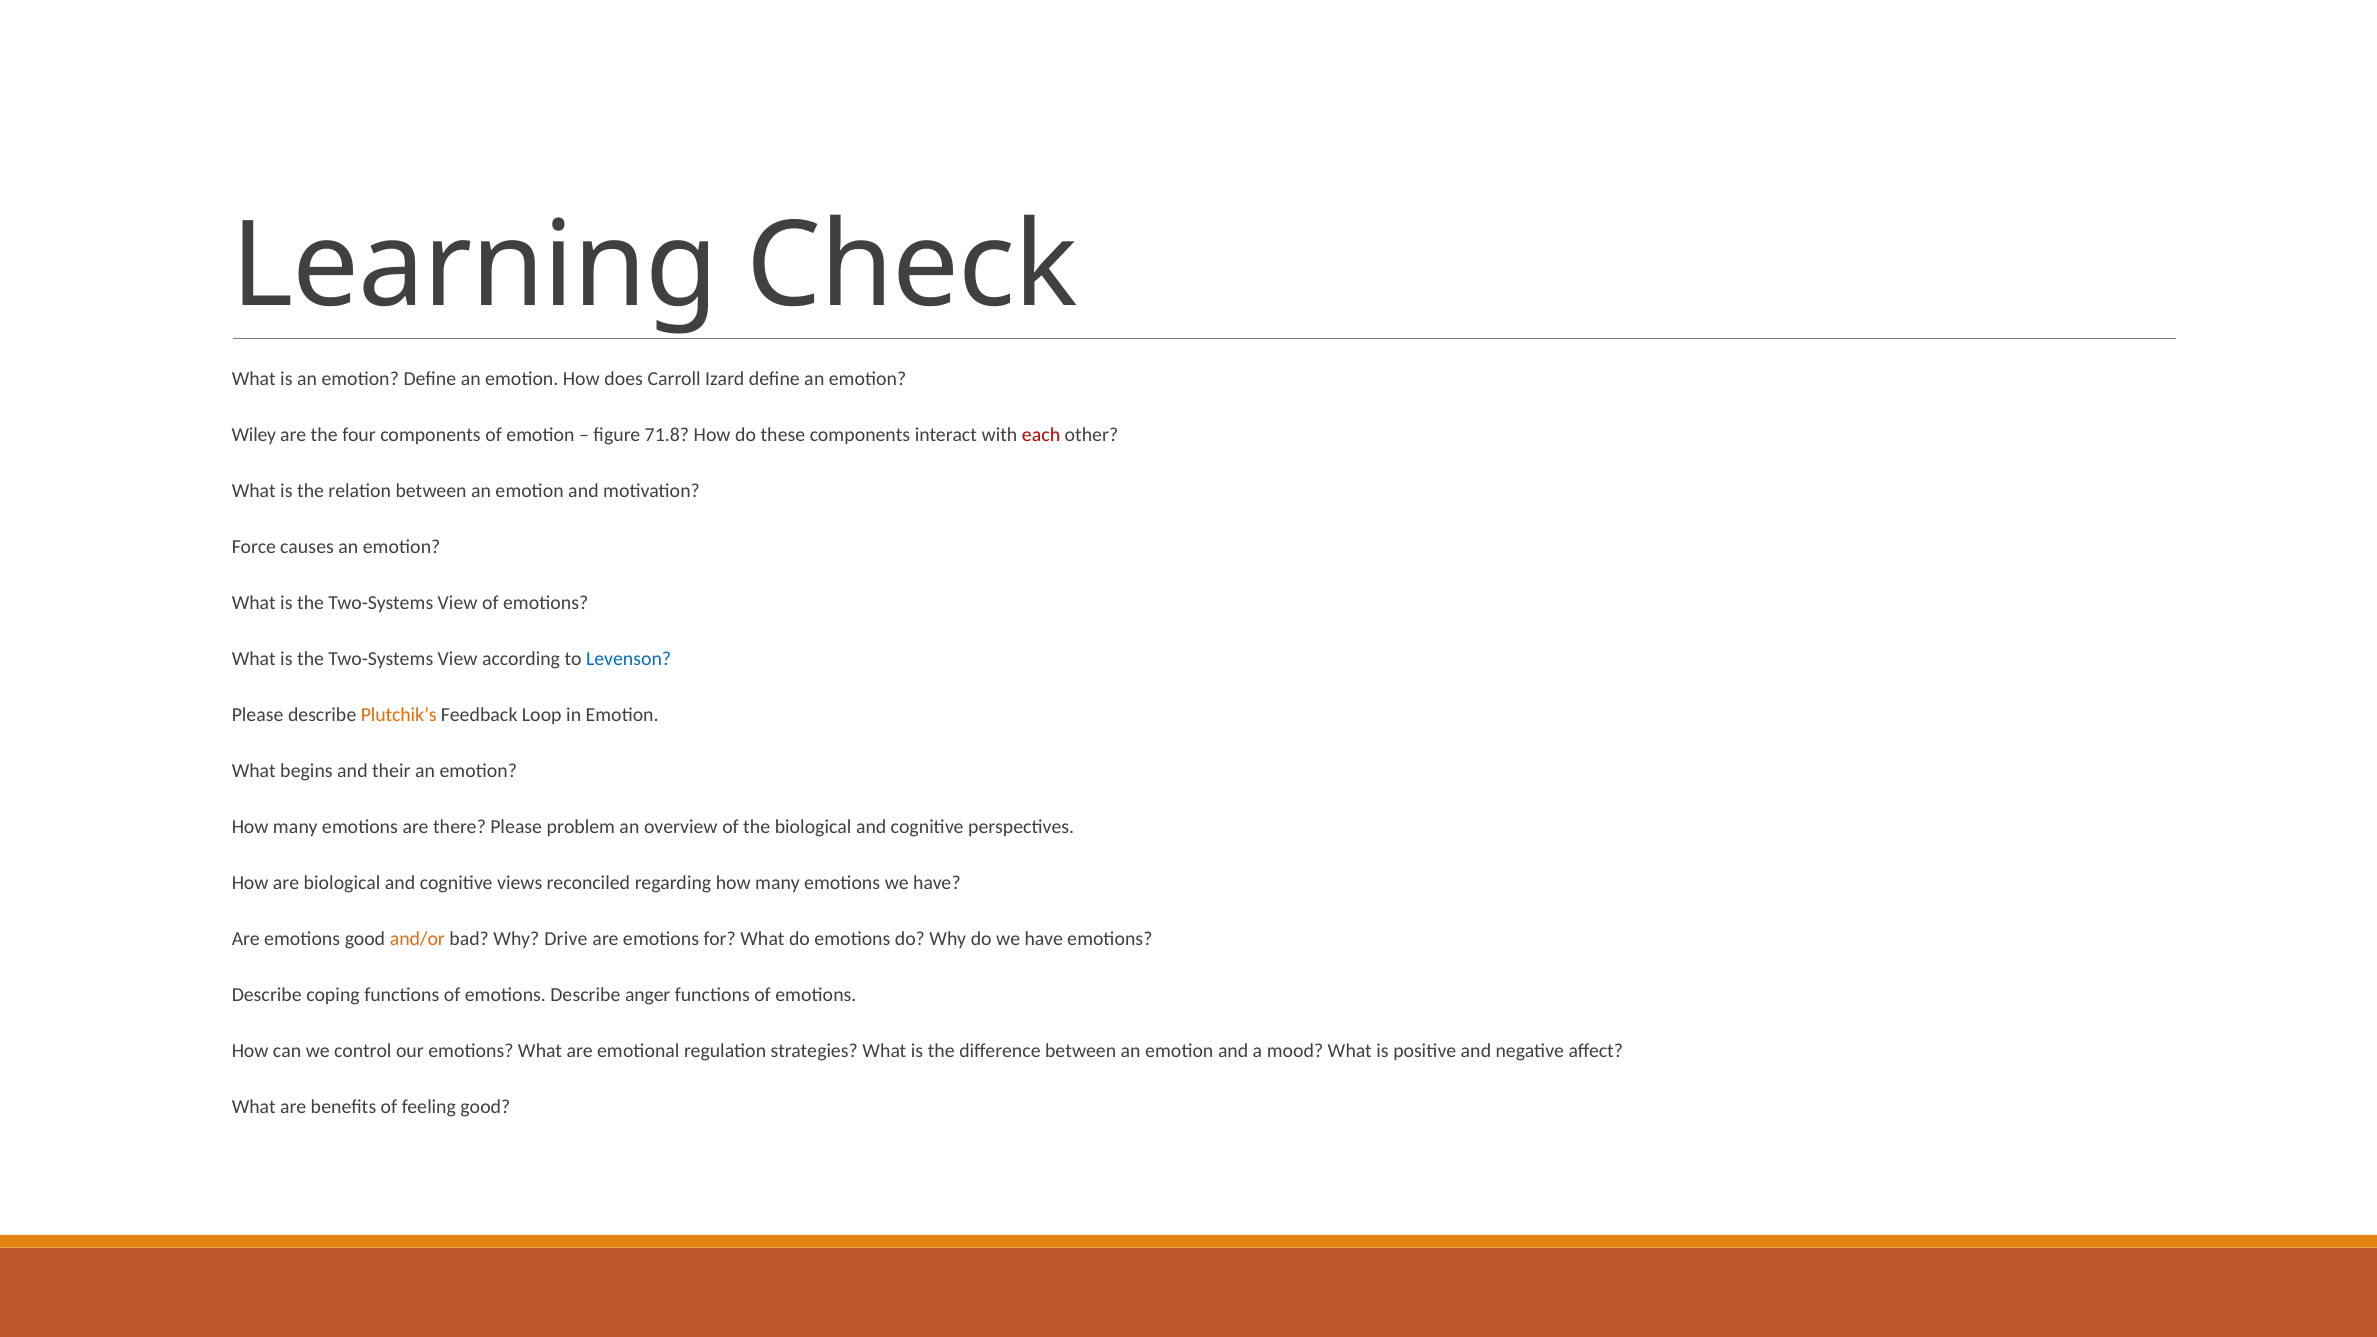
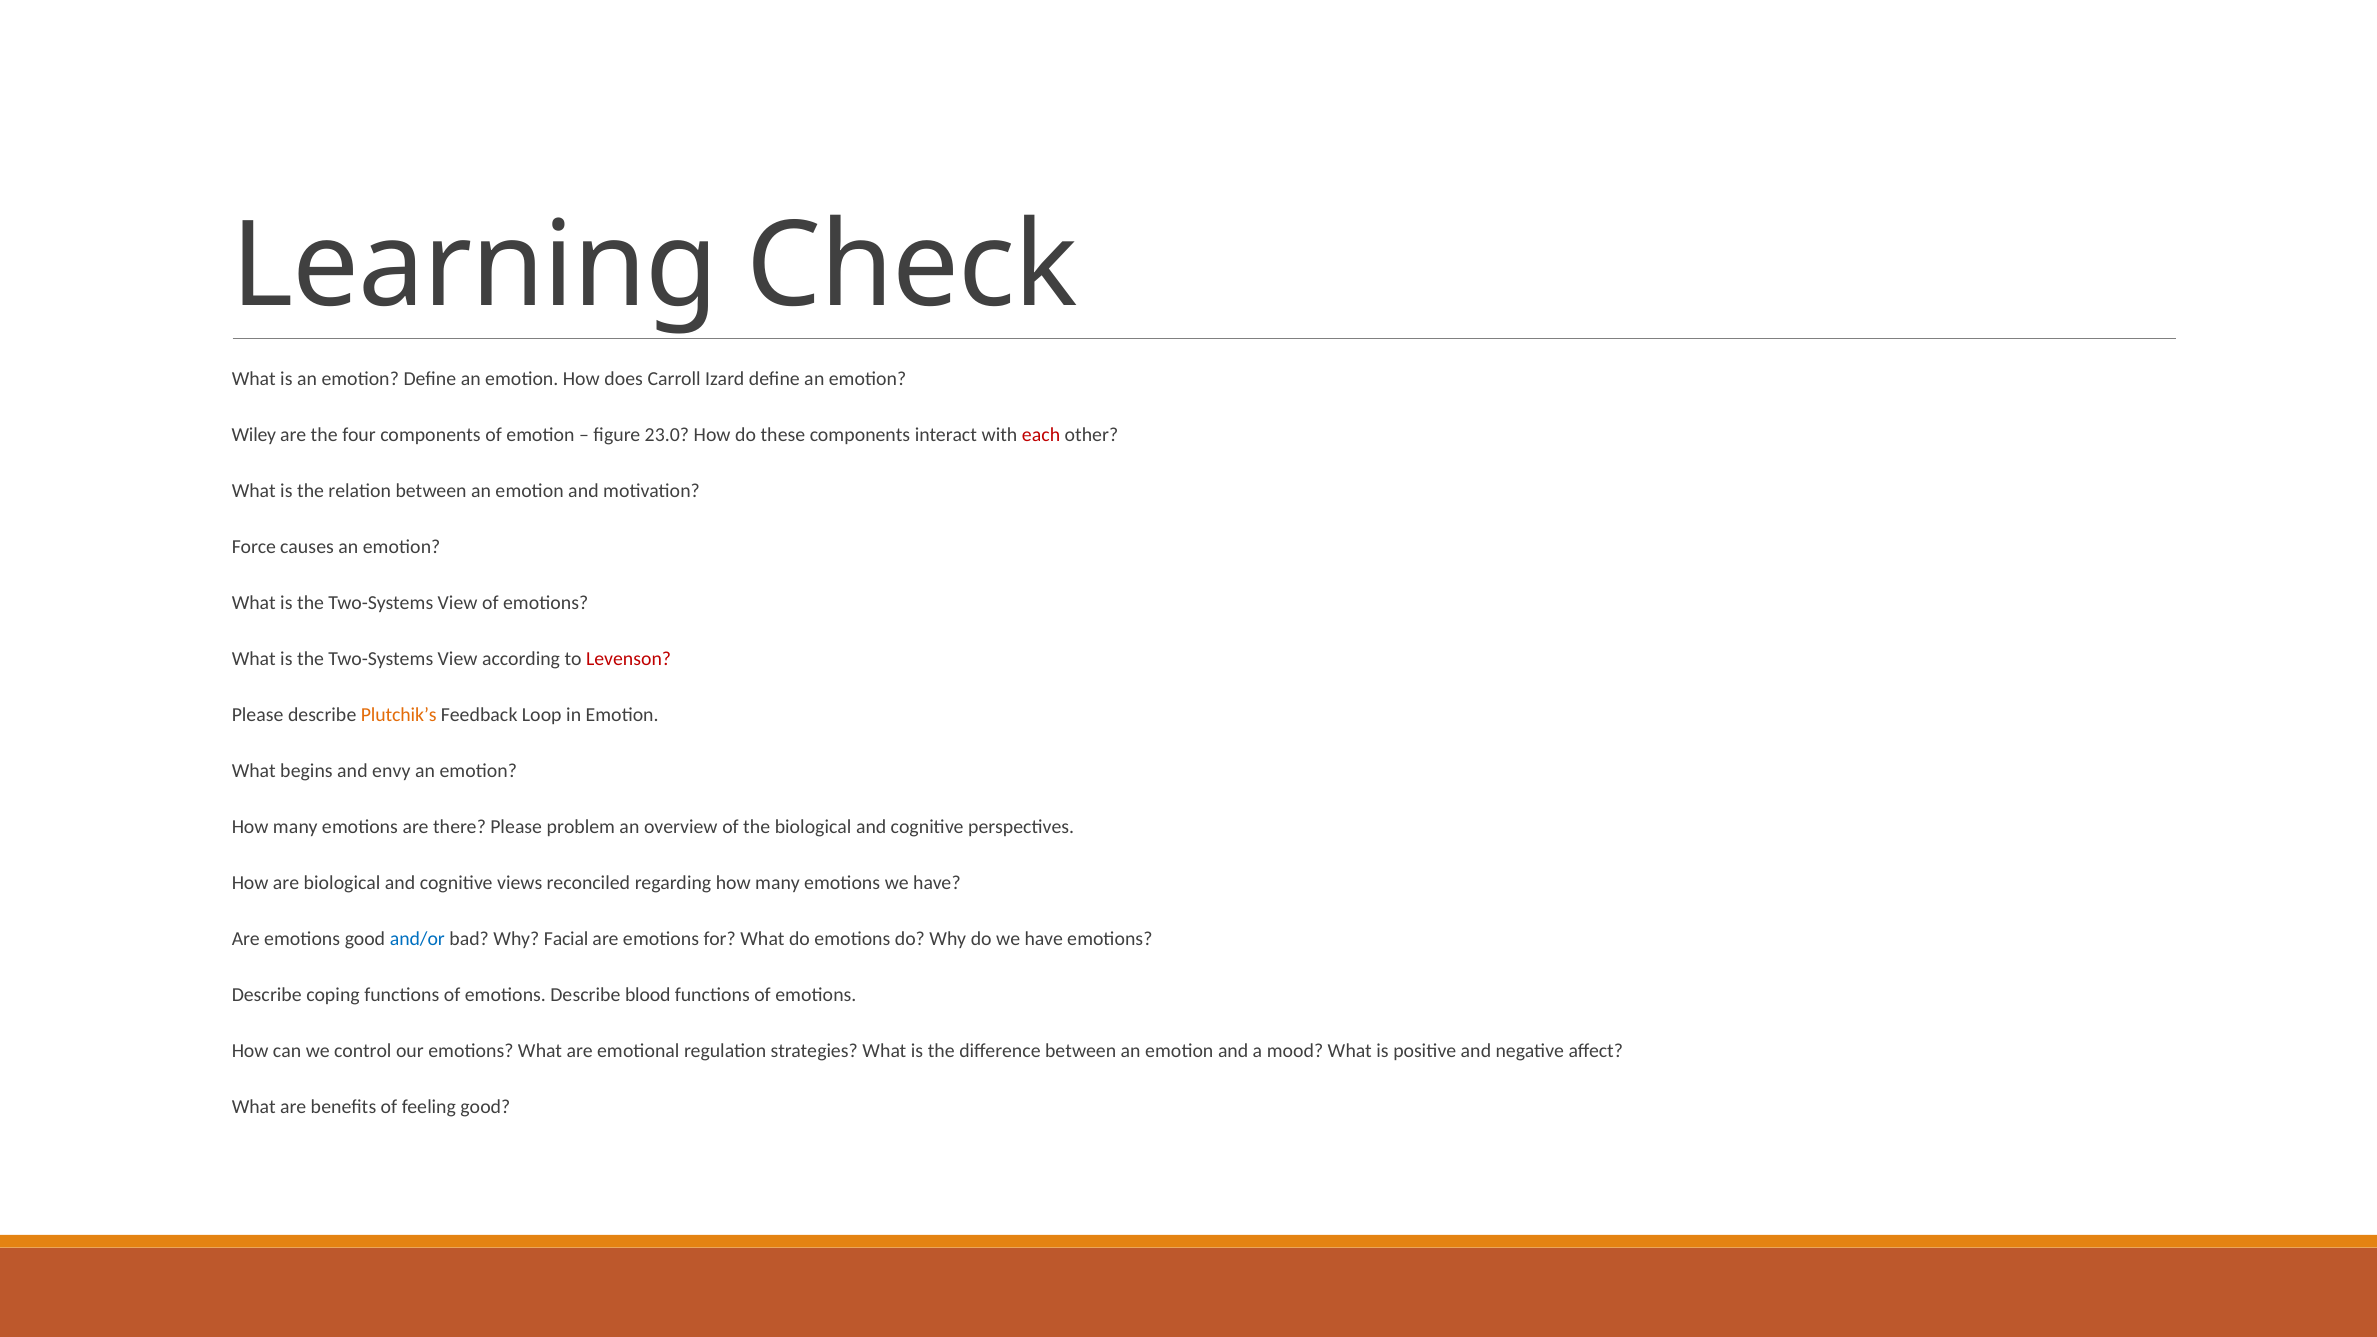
71.8: 71.8 -> 23.0
Levenson colour: blue -> red
their: their -> envy
and/or colour: orange -> blue
Drive: Drive -> Facial
anger: anger -> blood
